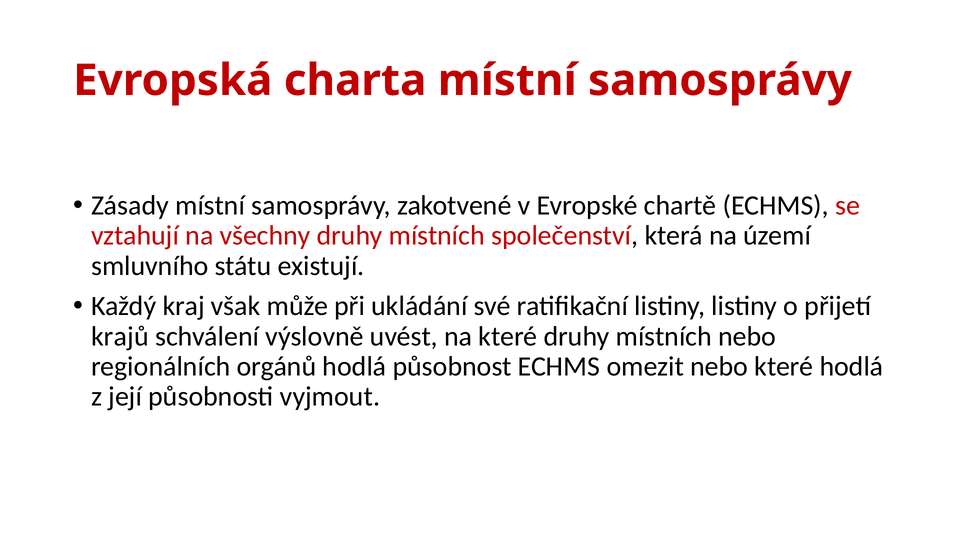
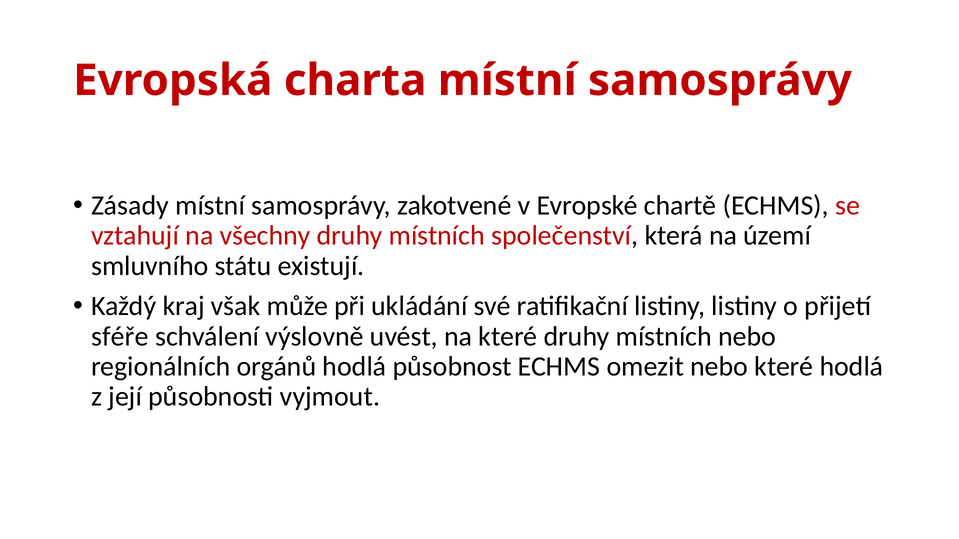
krajů: krajů -> sféře
